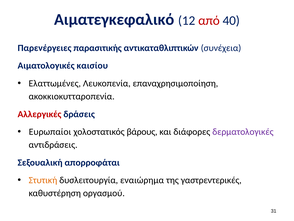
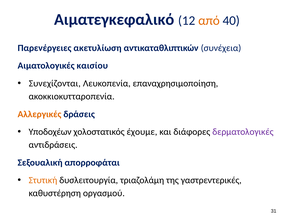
από colour: red -> orange
παρασιτικής: παρασιτικής -> ακετυλίωση
Ελαττωμένες: Ελαττωμένες -> Συνεχίζονται
Αλλεργικές colour: red -> orange
Ευρωπαίοι: Ευρωπαίοι -> Υποδοχέων
βάρους: βάρους -> έχουμε
εναιώρημα: εναιώρημα -> τριαζολάμη
